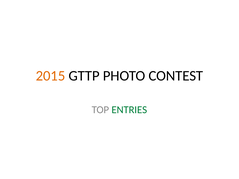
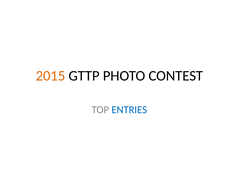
ENTRIES colour: green -> blue
